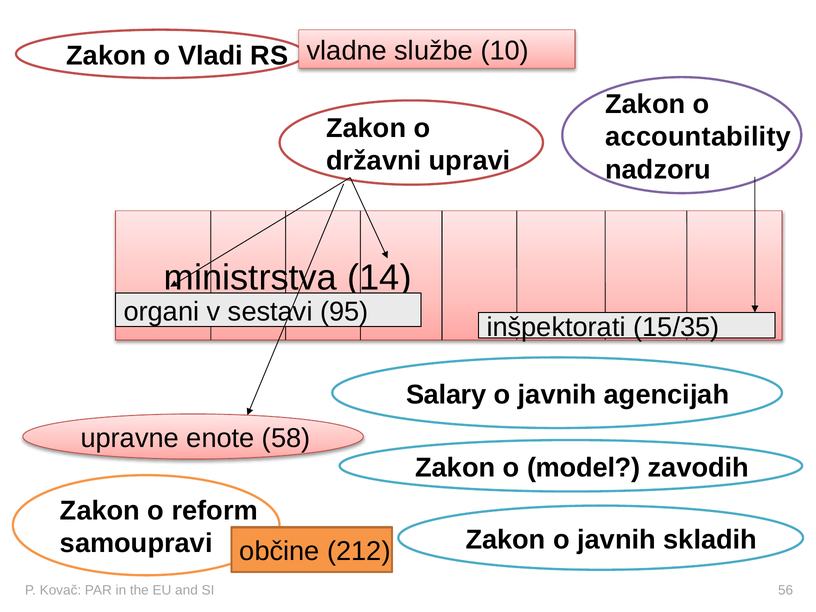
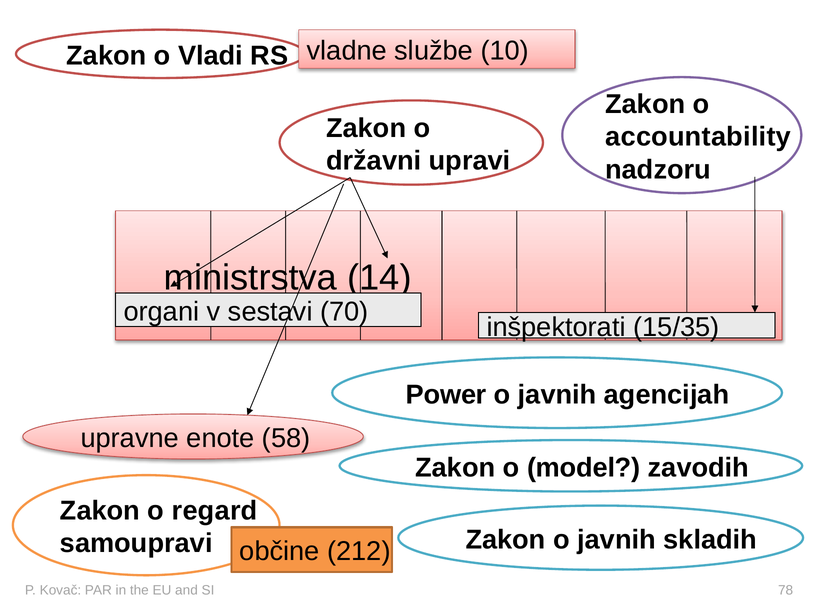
95: 95 -> 70
Salary: Salary -> Power
reform: reform -> regard
56: 56 -> 78
